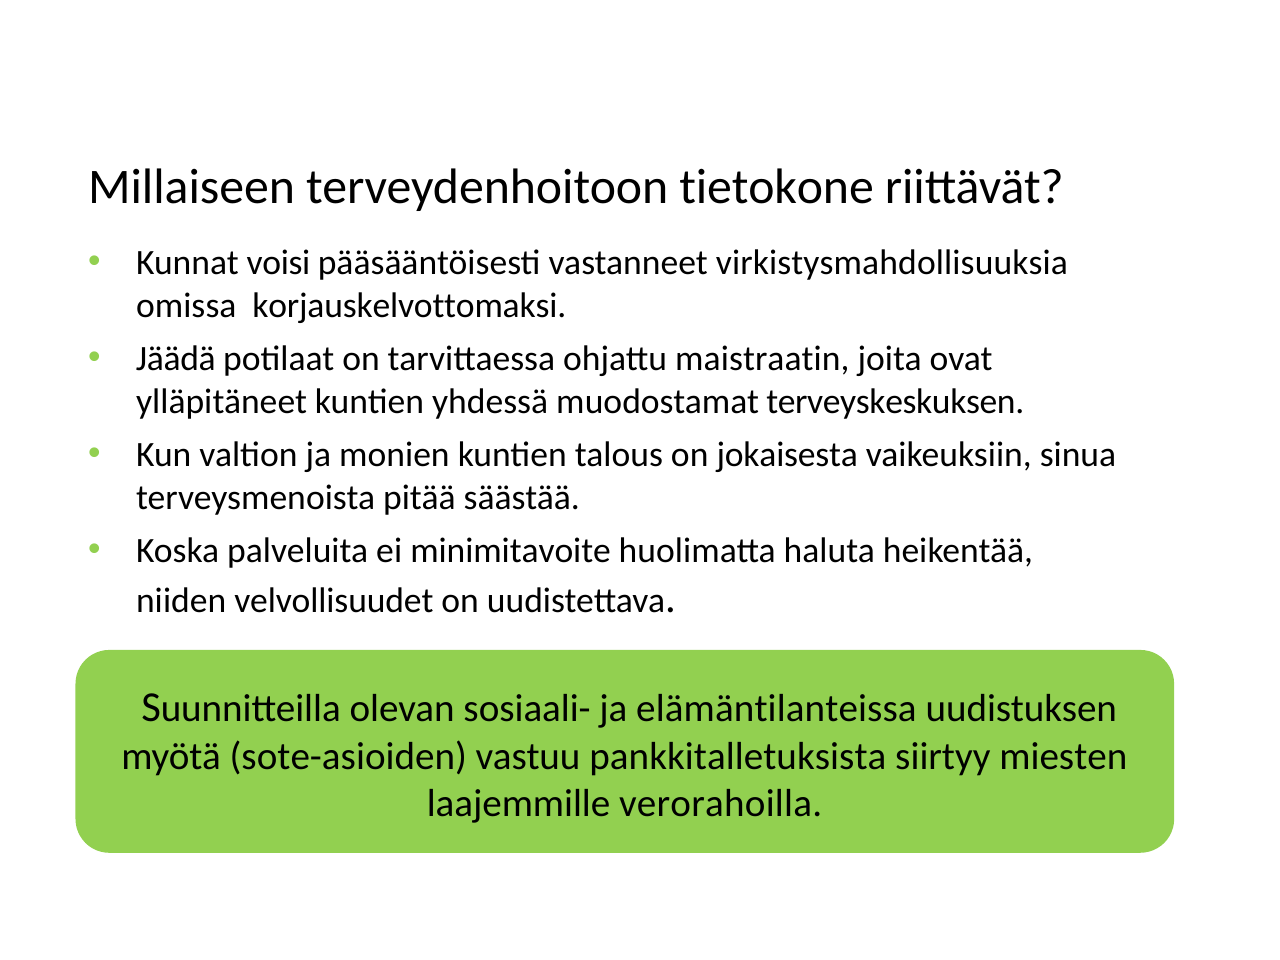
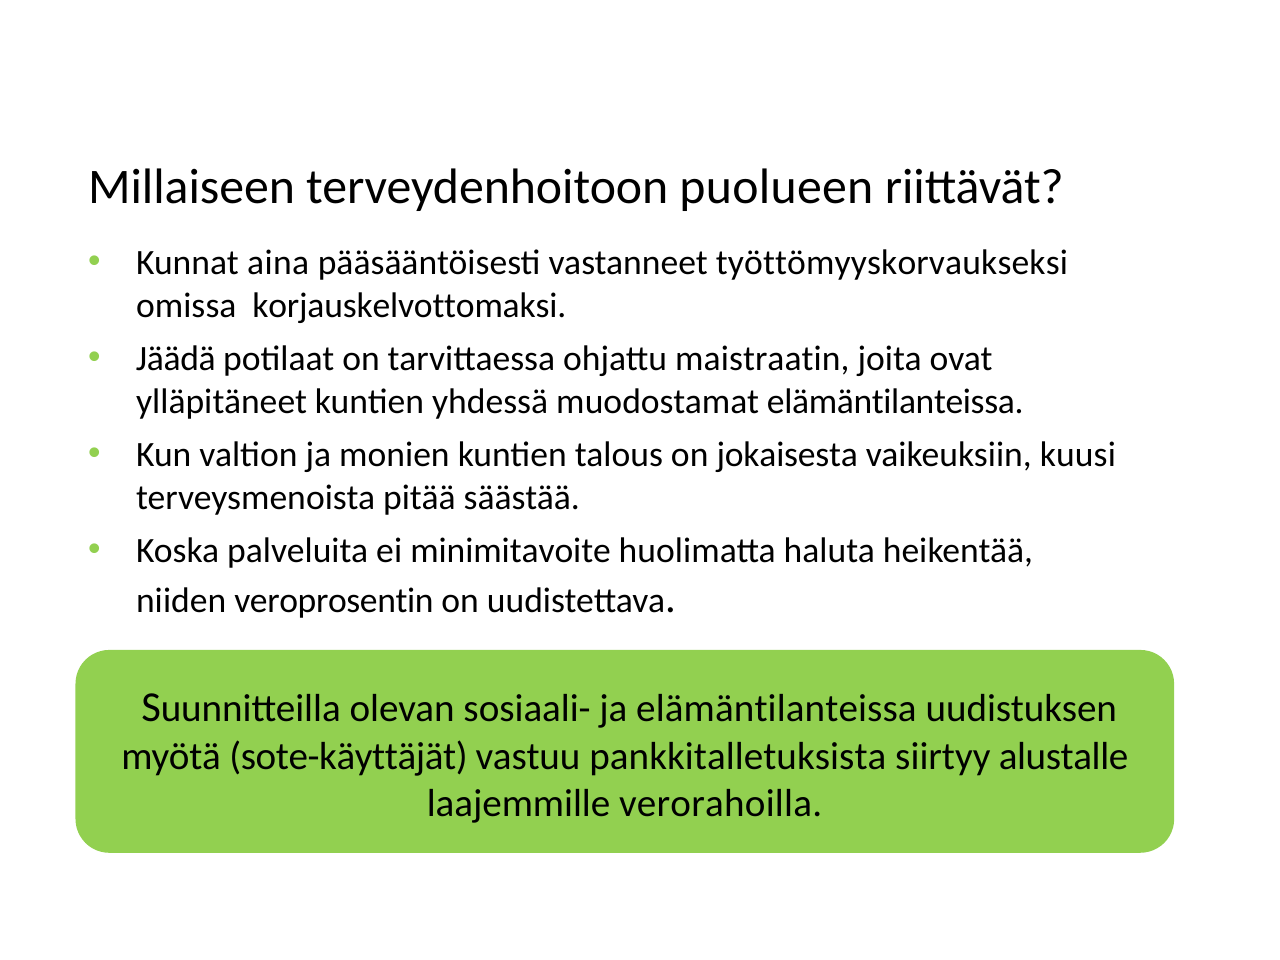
tietokone: tietokone -> puolueen
voisi: voisi -> aina
virkistysmahdollisuuksia: virkistysmahdollisuuksia -> työttömyyskorvaukseksi
muodostamat terveyskeskuksen: terveyskeskuksen -> elämäntilanteissa
sinua: sinua -> kuusi
velvollisuudet: velvollisuudet -> veroprosentin
sote-asioiden: sote-asioiden -> sote-käyttäjät
miesten: miesten -> alustalle
